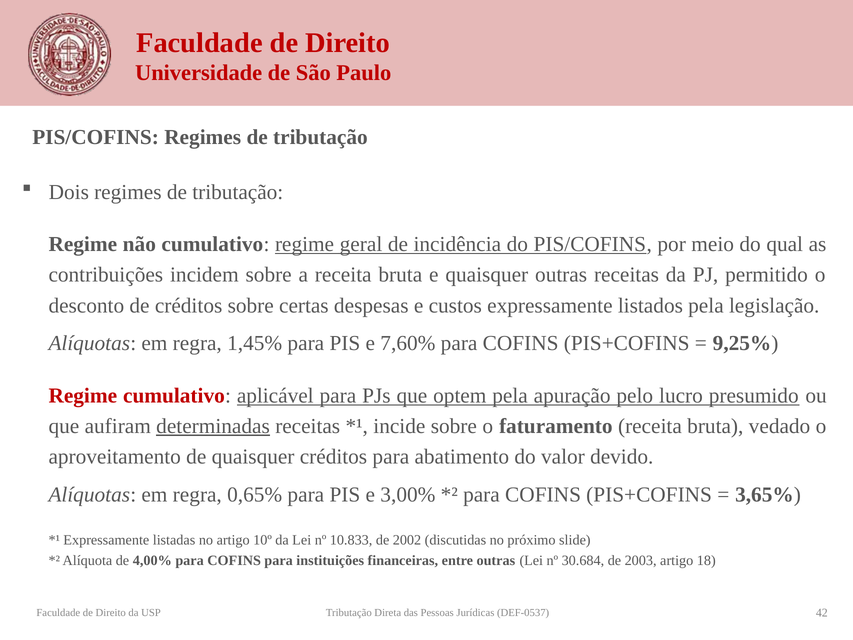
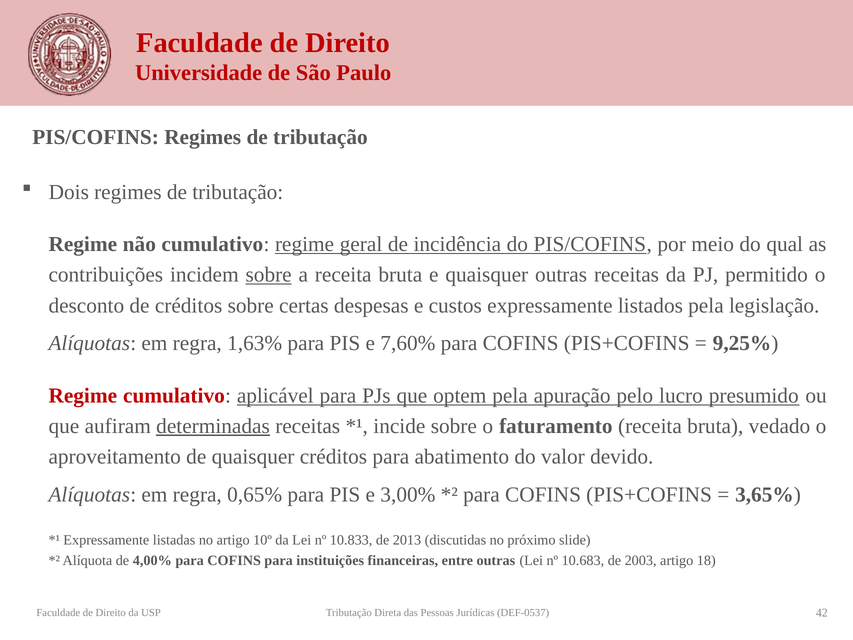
sobre at (269, 275) underline: none -> present
1,45%: 1,45% -> 1,63%
2002: 2002 -> 2013
30.684: 30.684 -> 10.683
